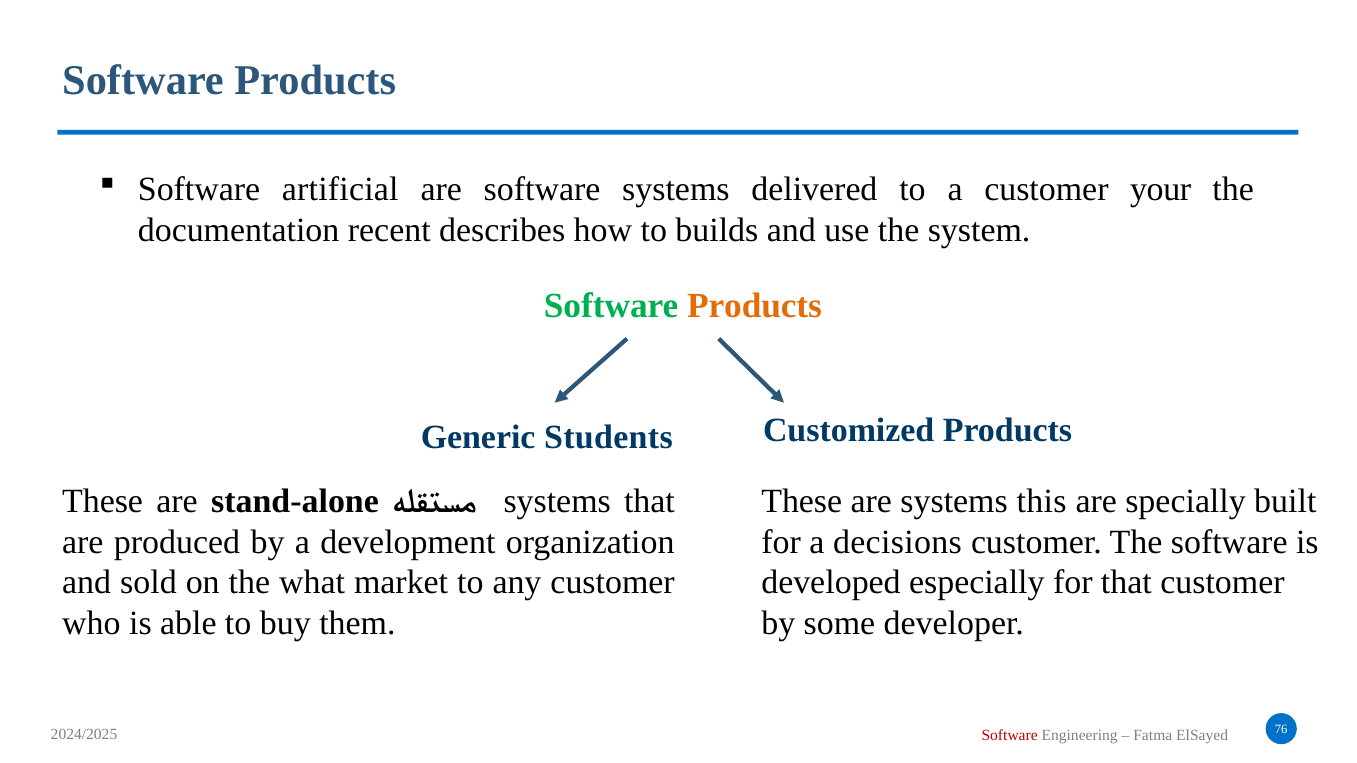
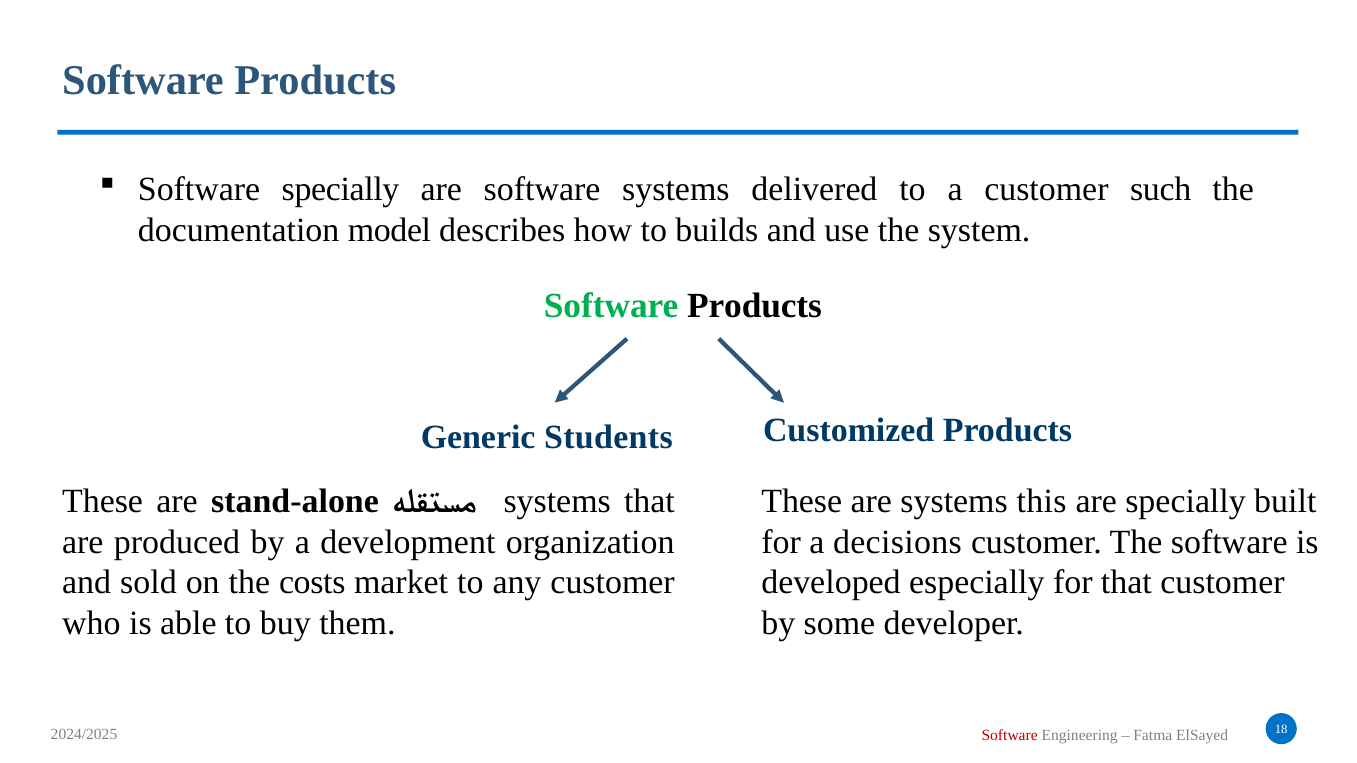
Software artificial: artificial -> specially
your: your -> such
recent: recent -> model
Products at (754, 306) colour: orange -> black
what: what -> costs
76: 76 -> 18
